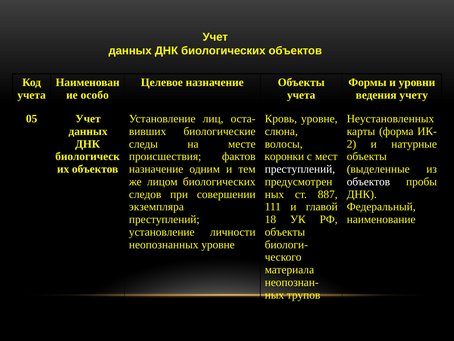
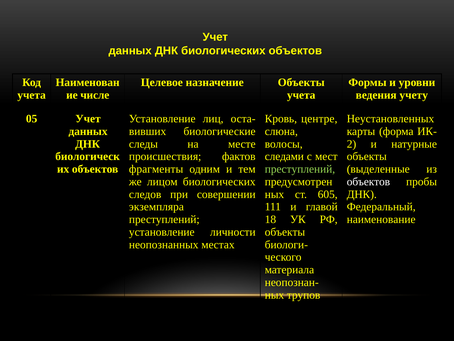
особо: особо -> числе
Кровь уровне: уровне -> центре
коронки: коронки -> следами
назначение at (156, 169): назначение -> фрагменты
преступлений at (300, 169) colour: white -> light green
887: 887 -> 605
неопознанных уровне: уровне -> местах
